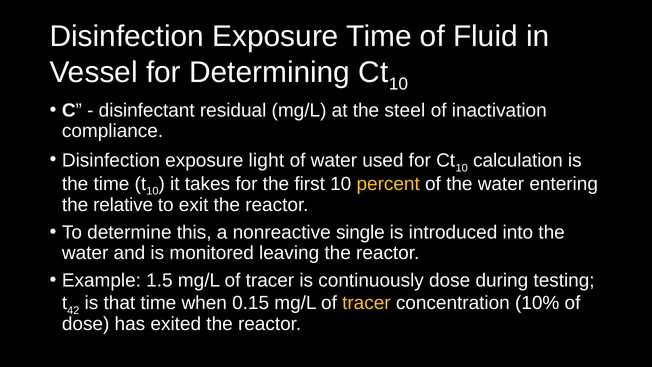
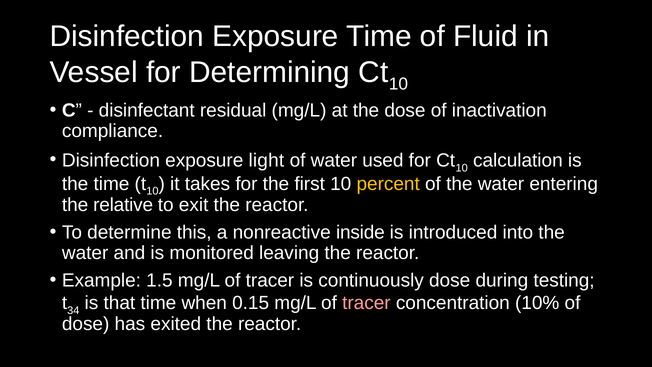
the steel: steel -> dose
single: single -> inside
42: 42 -> 34
tracer at (366, 303) colour: yellow -> pink
